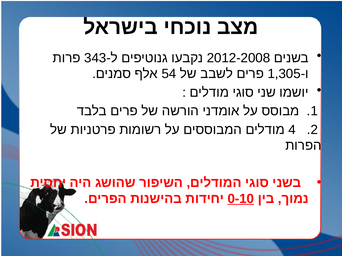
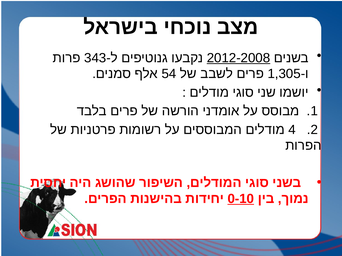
2012-2008 underline: none -> present
